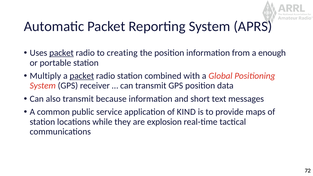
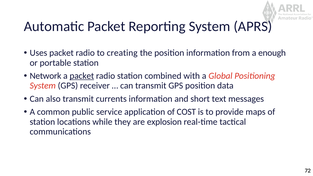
packet at (62, 53) underline: present -> none
Multiply: Multiply -> Network
because: because -> currents
KIND: KIND -> COST
